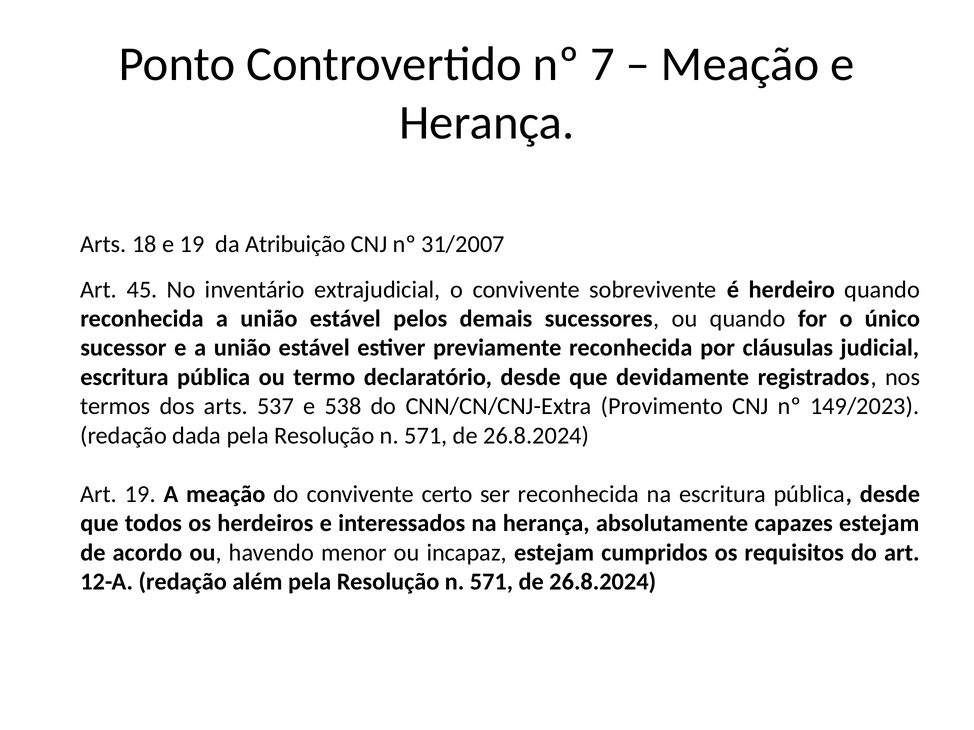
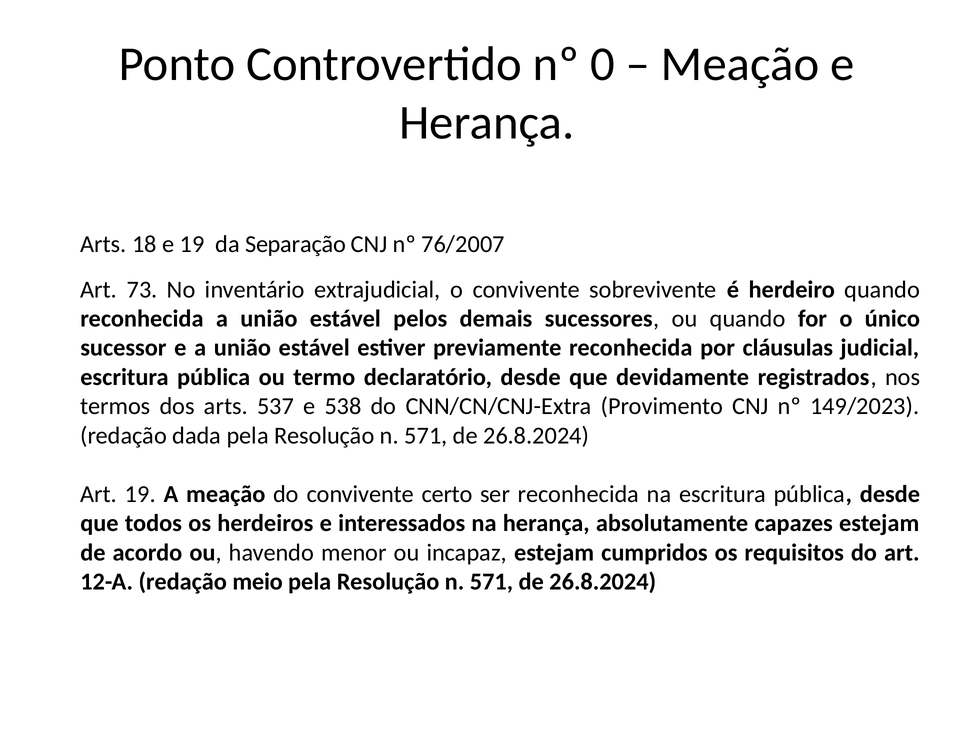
7: 7 -> 0
Atribuição: Atribuição -> Separação
31/2007: 31/2007 -> 76/2007
45: 45 -> 73
além: além -> meio
